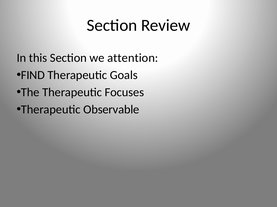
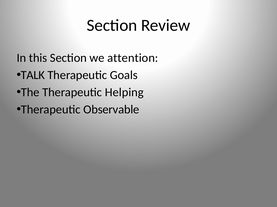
FIND: FIND -> TALK
Focuses: Focuses -> Helping
